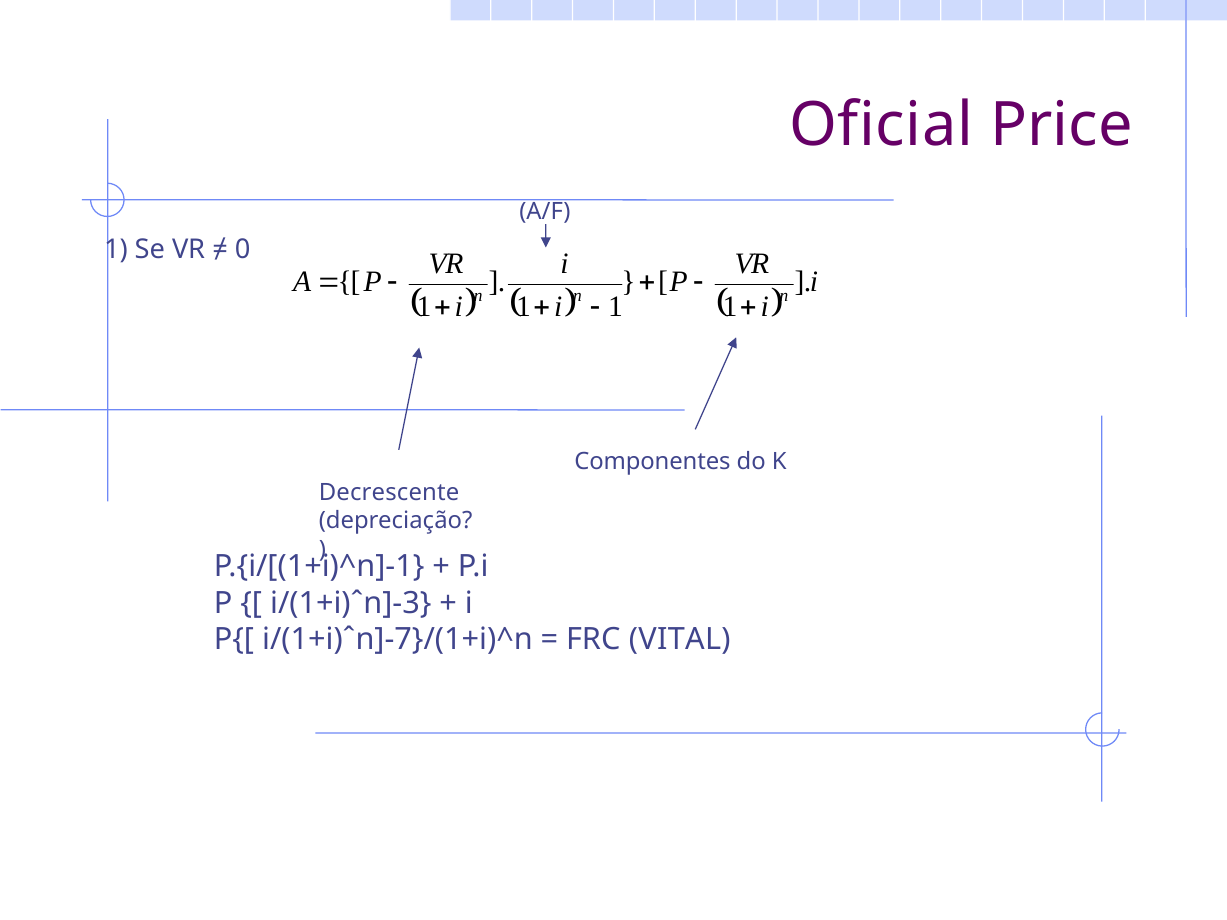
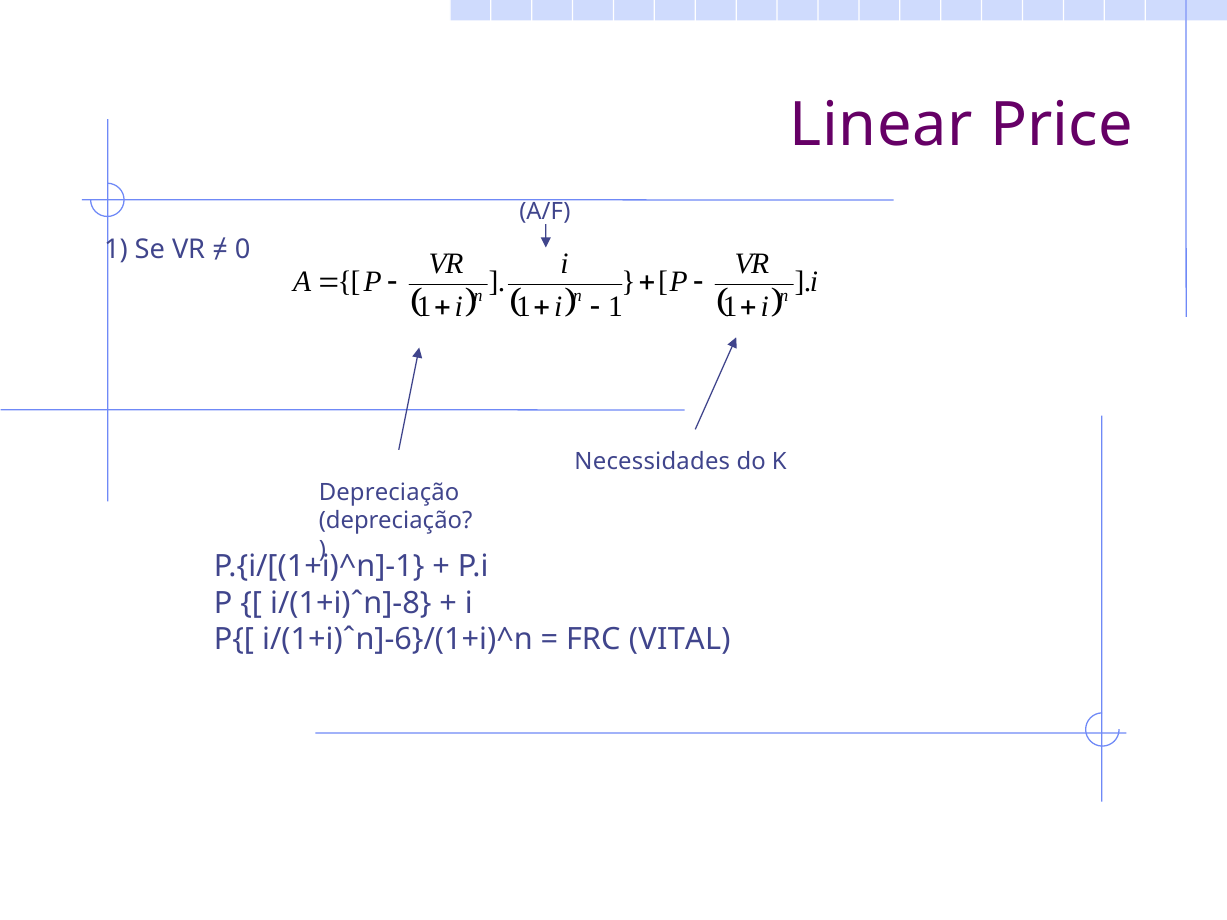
Oficial: Oficial -> Linear
Componentes: Componentes -> Necessidades
Decrescente at (389, 492): Decrescente -> Depreciação
i/(1+i)ˆn]-3: i/(1+i)ˆn]-3 -> i/(1+i)ˆn]-8
i/(1+i)ˆn]-7}/(1+i)^n: i/(1+i)ˆn]-7}/(1+i)^n -> i/(1+i)ˆn]-6}/(1+i)^n
